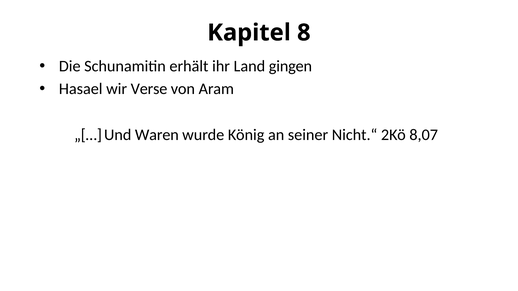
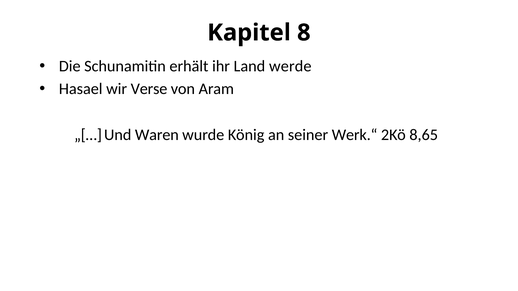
gingen: gingen -> werde
Nicht.“: Nicht.“ -> Werk.“
8,07: 8,07 -> 8,65
